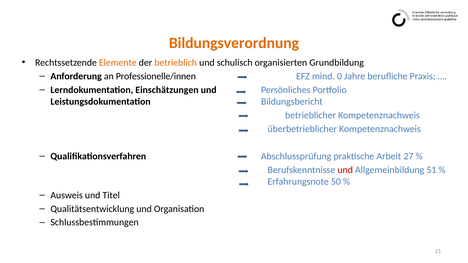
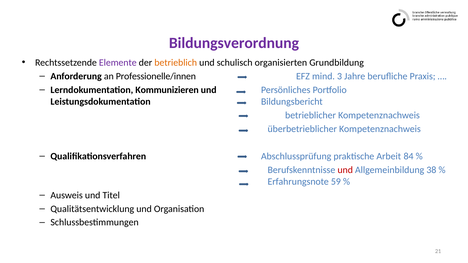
Bildungsverordnung colour: orange -> purple
Elemente colour: orange -> purple
0: 0 -> 3
Einschätzungen: Einschätzungen -> Kommunizieren
27: 27 -> 84
51: 51 -> 38
50: 50 -> 59
